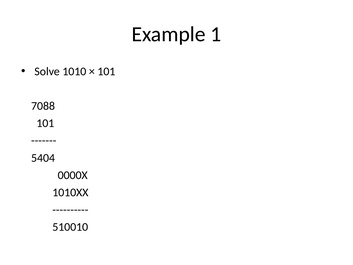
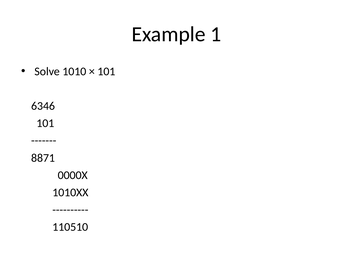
7088: 7088 -> 6346
5404: 5404 -> 8871
510010: 510010 -> 110510
